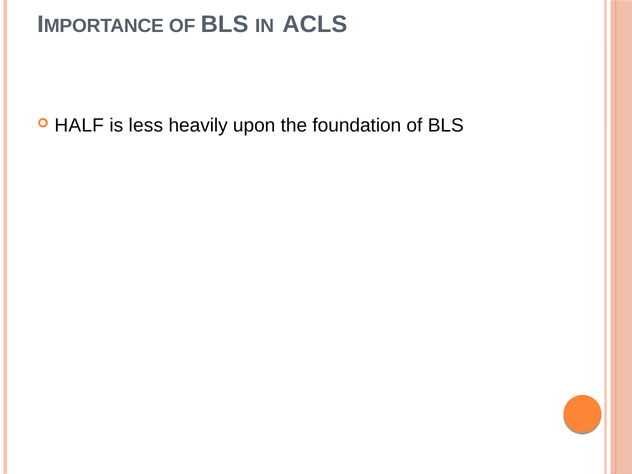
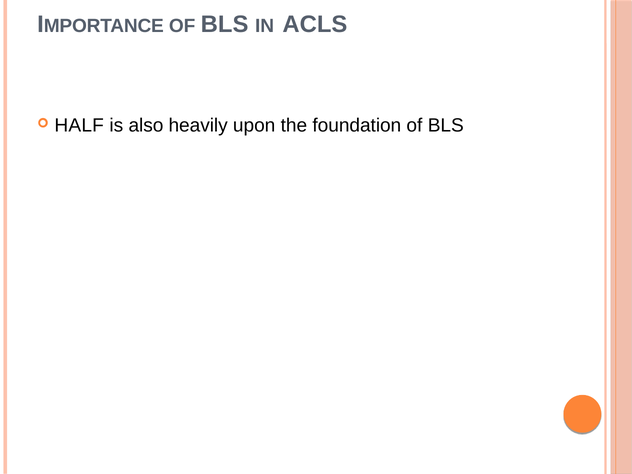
less: less -> also
